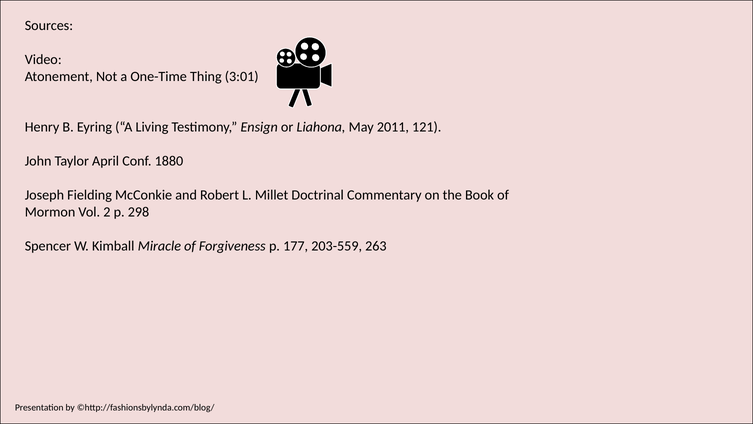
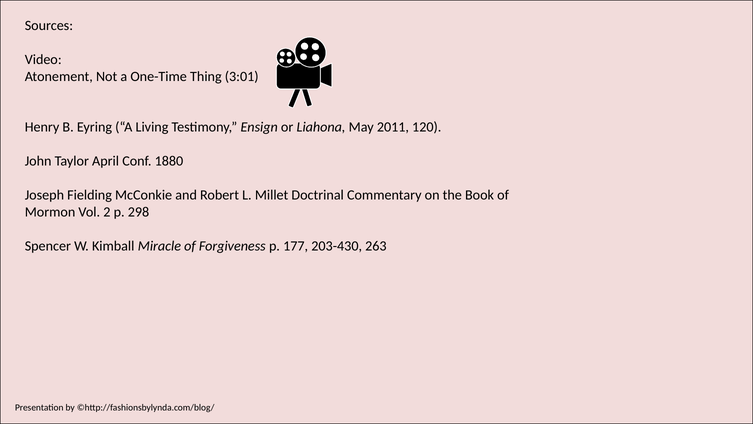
121: 121 -> 120
203-559: 203-559 -> 203-430
